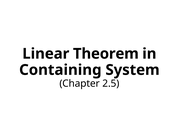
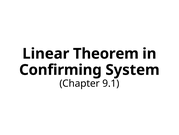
Containing: Containing -> Confirming
2.5: 2.5 -> 9.1
